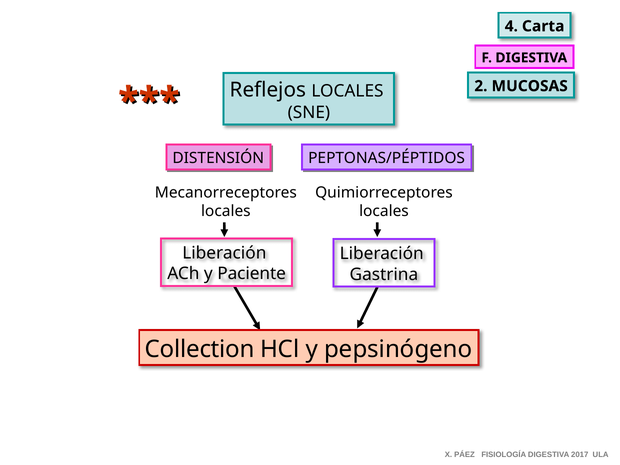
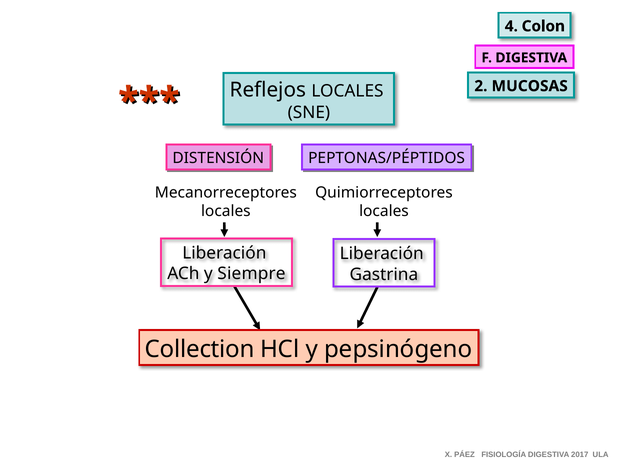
Carta: Carta -> Colon
Paciente: Paciente -> Siempre
